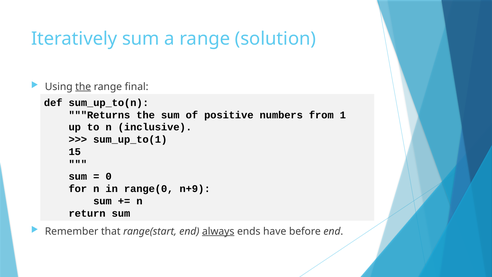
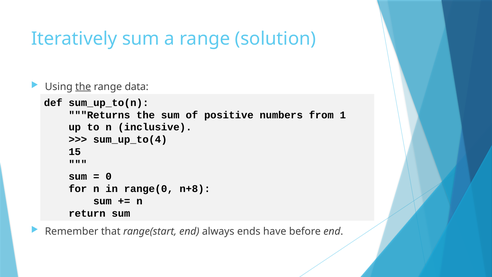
final: final -> data
sum_up_to(1: sum_up_to(1 -> sum_up_to(4
n+9: n+9 -> n+8
always underline: present -> none
